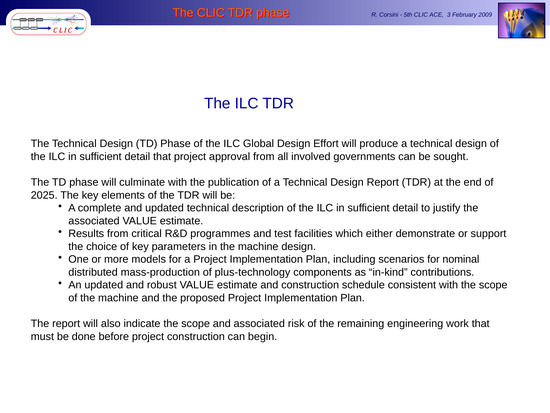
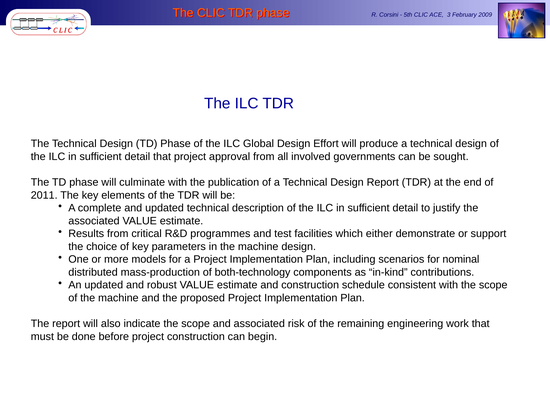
2025: 2025 -> 2011
plus-technology: plus-technology -> both-technology
